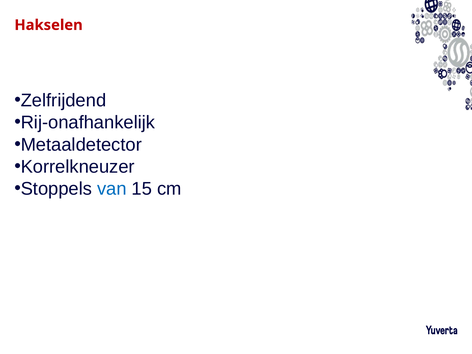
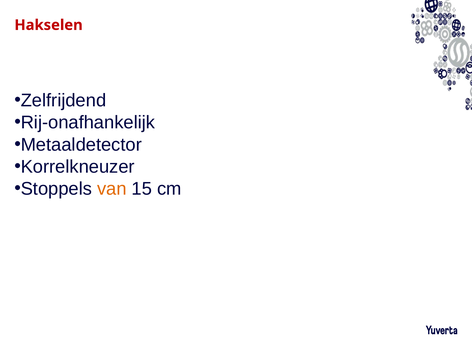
van colour: blue -> orange
